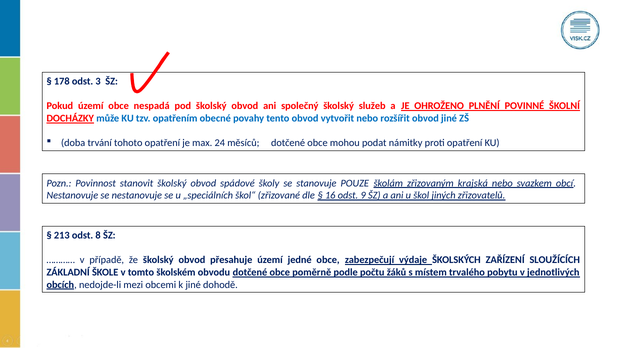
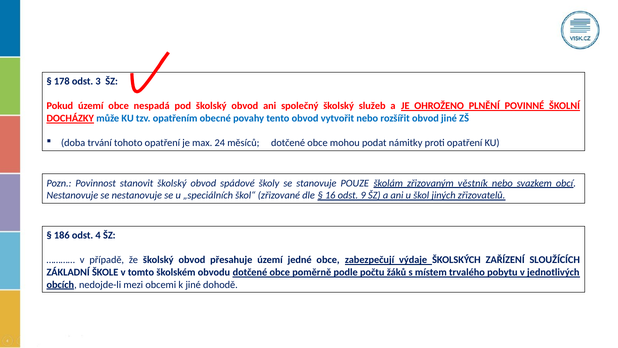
krajská: krajská -> věstník
213: 213 -> 186
8: 8 -> 4
